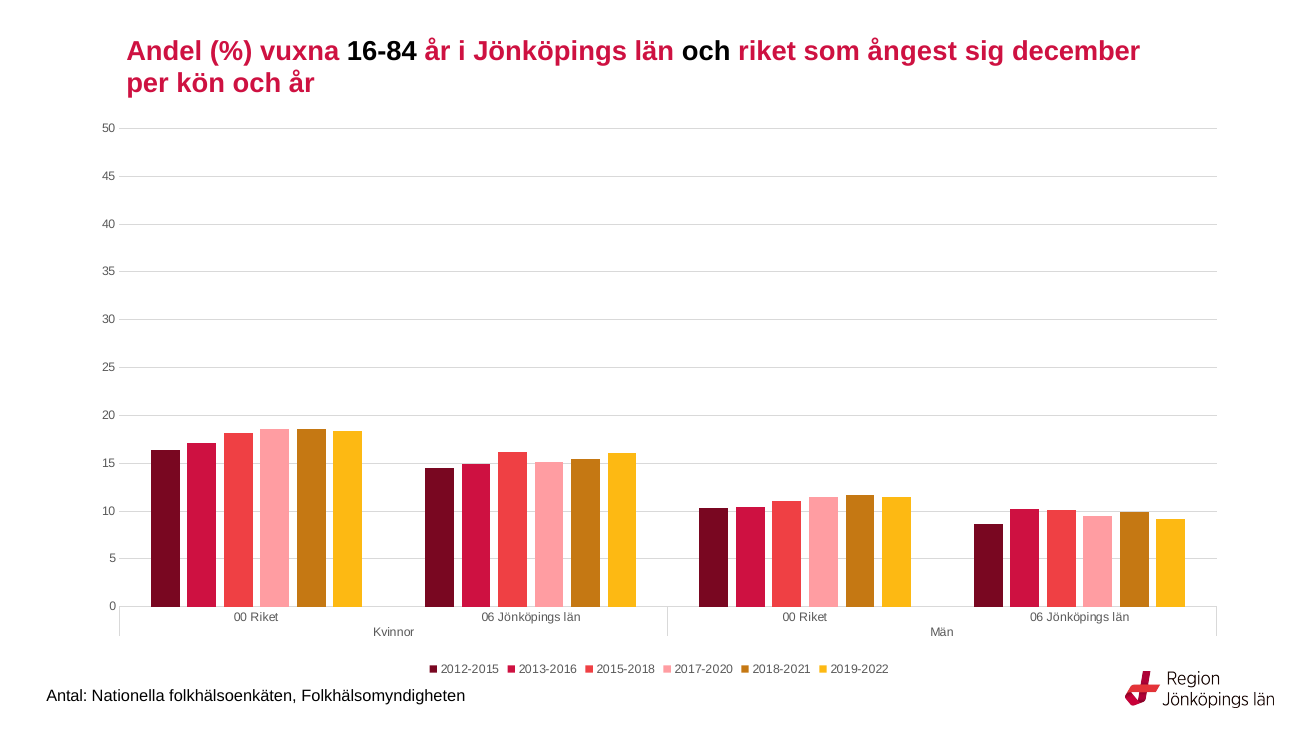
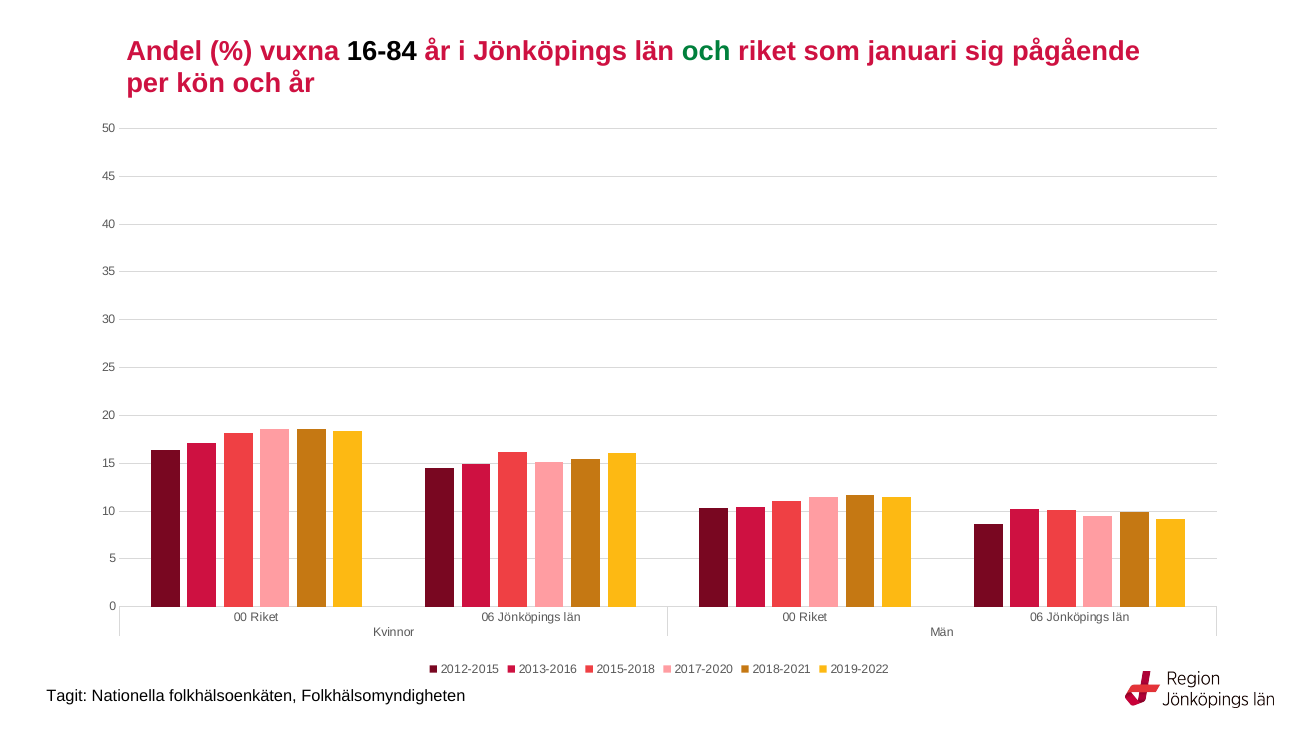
och at (706, 51) colour: black -> green
ångest: ångest -> januari
december: december -> pågående
Antal: Antal -> Tagit
